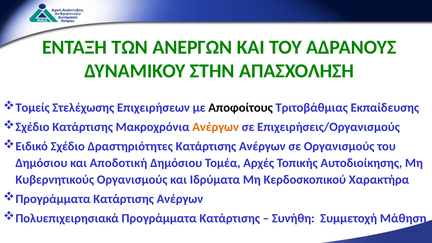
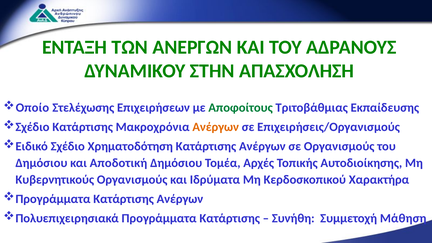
Τομείς: Τομείς -> Οποίο
Αποφοίτους colour: black -> green
Δραστηριότητες: Δραστηριότητες -> Χρηματοδότηση
